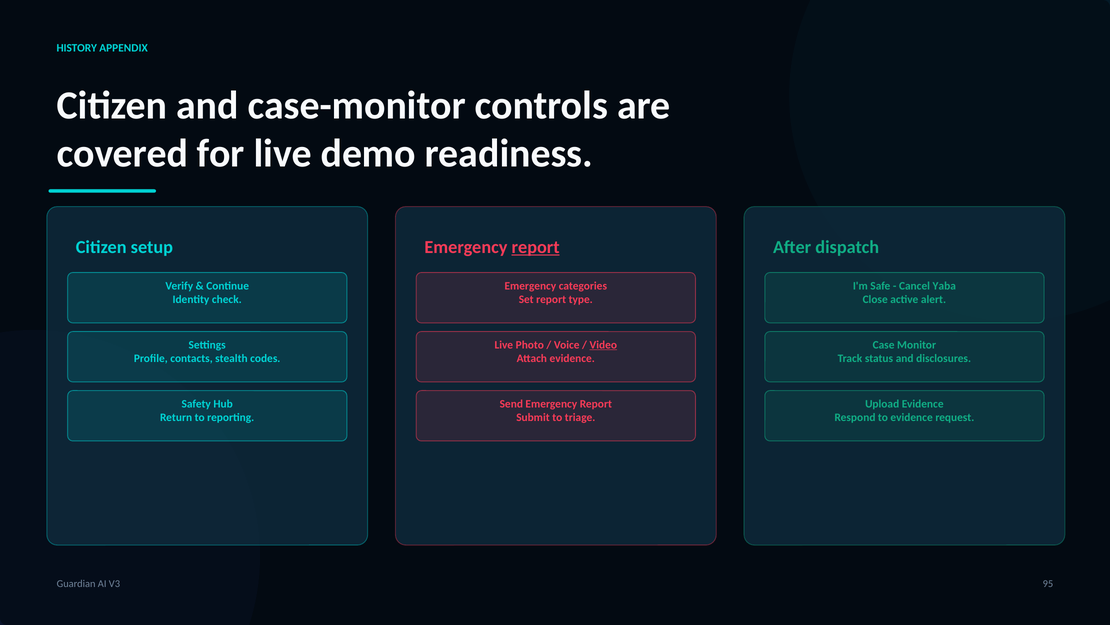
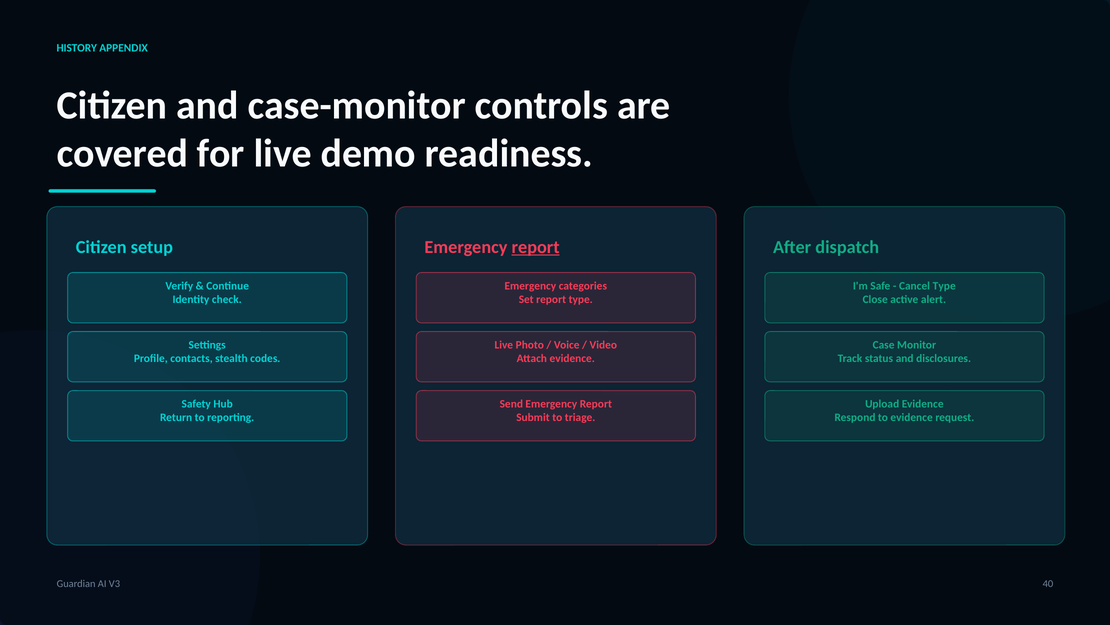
Cancel Yaba: Yaba -> Type
Video underline: present -> none
95: 95 -> 40
